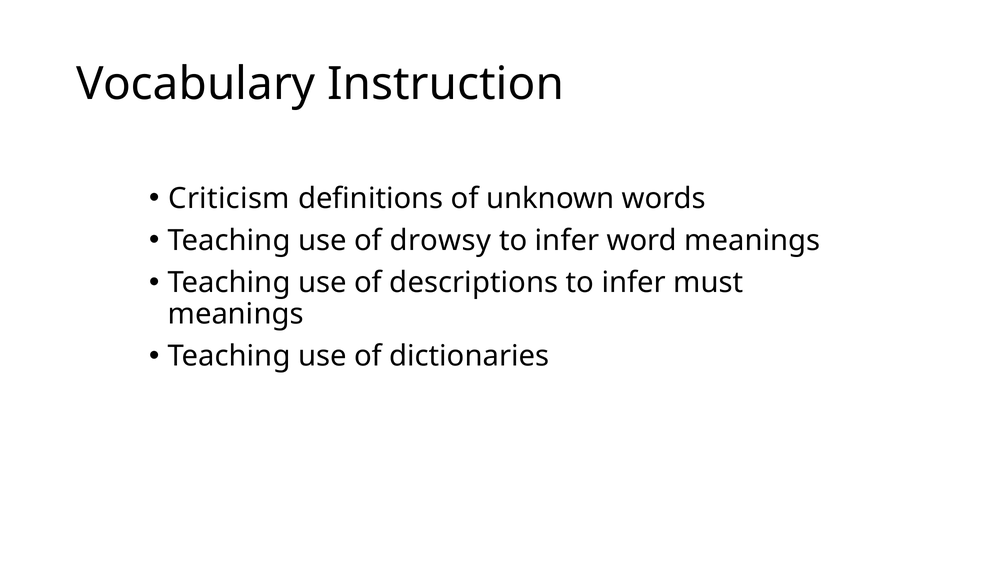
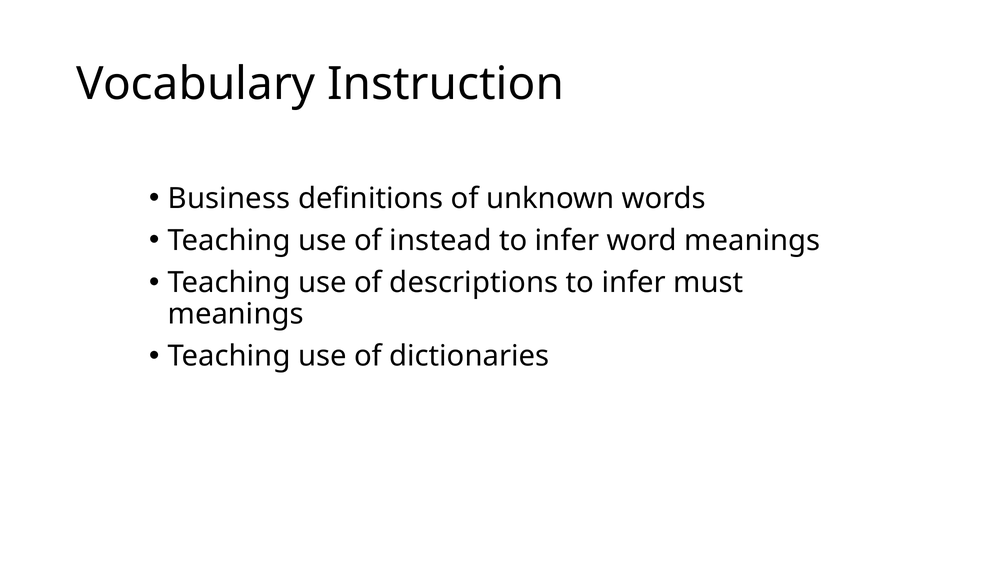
Criticism: Criticism -> Business
drowsy: drowsy -> instead
